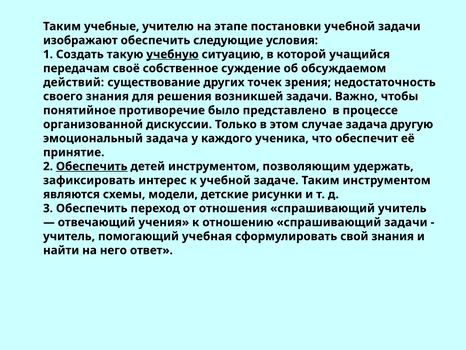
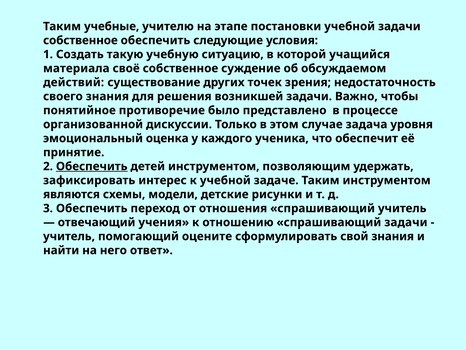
изображают at (80, 40): изображают -> собственное
учебную underline: present -> none
передачам: передачам -> материала
другую: другую -> уровня
эмоциональный задача: задача -> оценка
учебная: учебная -> оцените
